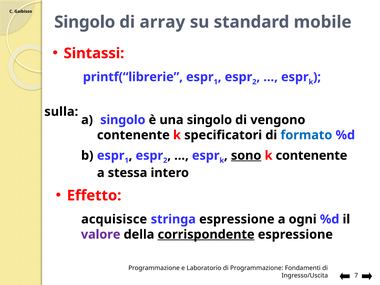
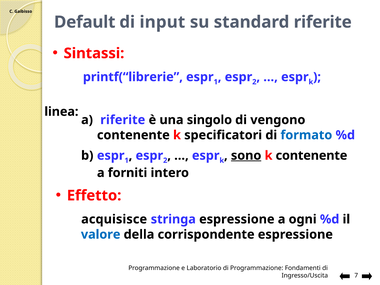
Singolo at (85, 22): Singolo -> Default
array: array -> input
standard mobile: mobile -> riferite
sulla: sulla -> linea
a singolo: singolo -> riferite
stessa: stessa -> forniti
valore colour: purple -> blue
corrispondente underline: present -> none
